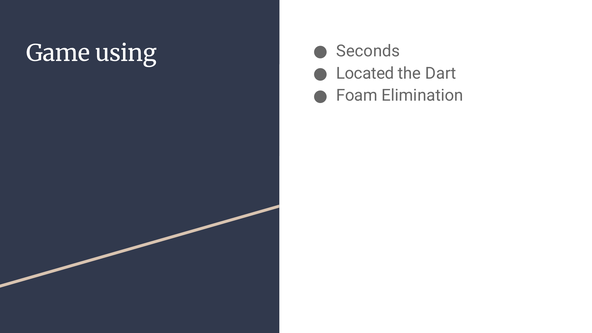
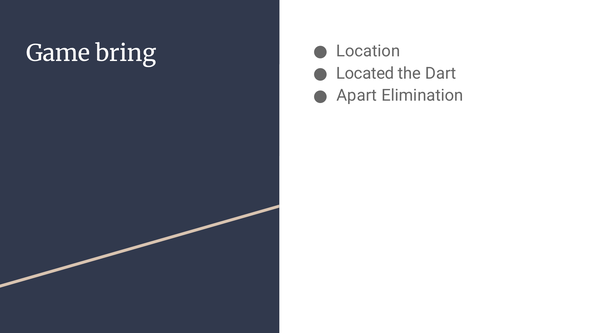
using: using -> bring
Seconds: Seconds -> Location
Foam: Foam -> Apart
